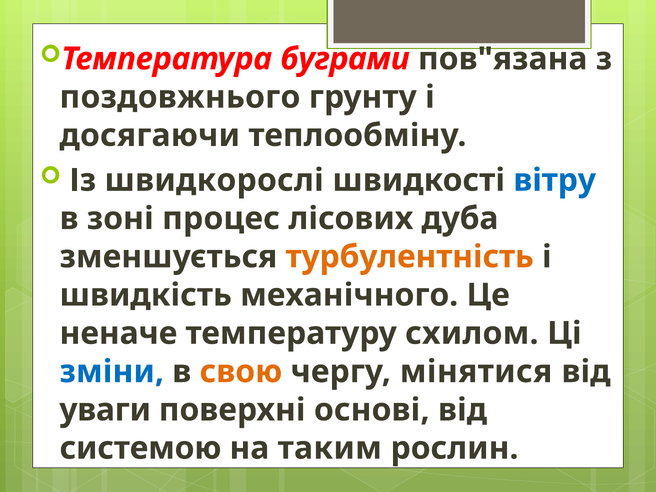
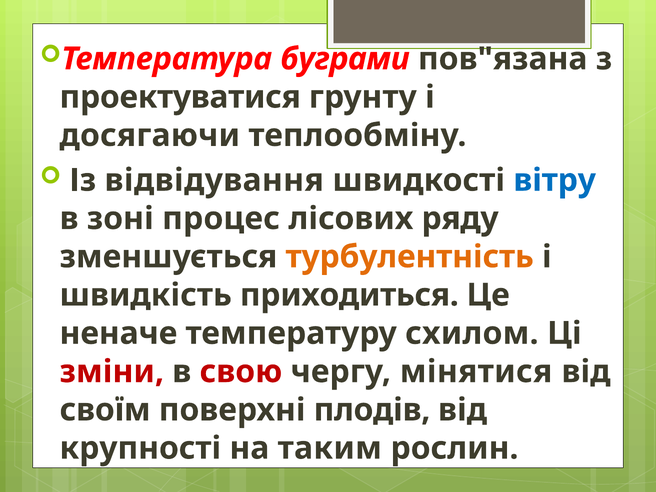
поздовжнього: поздовжнього -> проектуватися
швидкорослі: швидкорослі -> відвідування
дуба: дуба -> ряду
механічного: механічного -> приходиться
зміни colour: blue -> red
свою colour: orange -> red
уваги: уваги -> своїм
основі: основі -> плодів
системою: системою -> крупності
